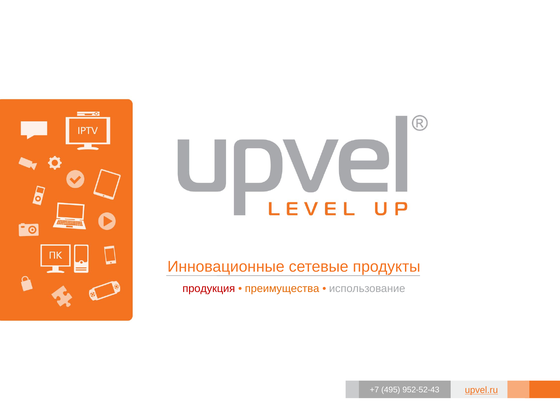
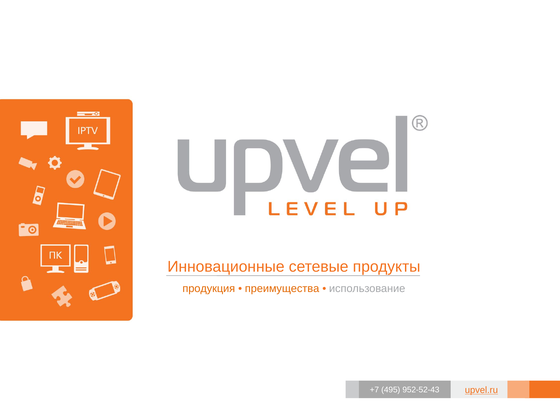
продукция colour: red -> orange
